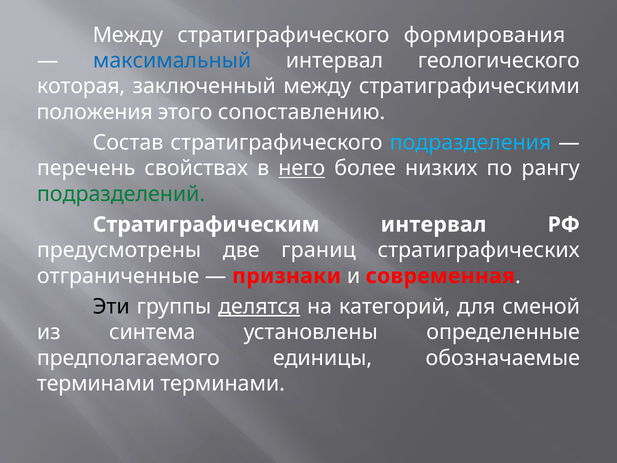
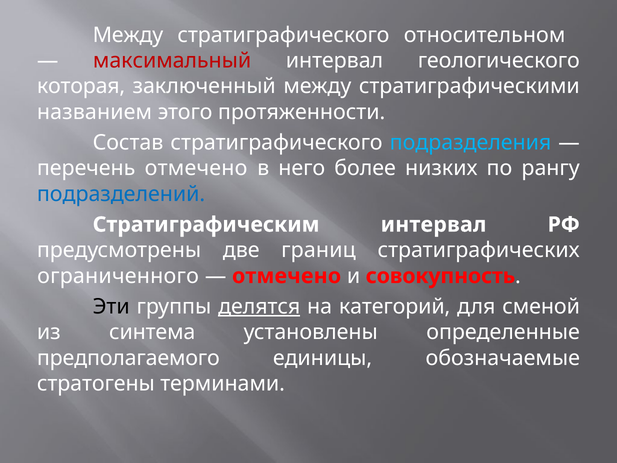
формирования: формирования -> относительном
максимальный colour: blue -> red
положения: положения -> названием
сопоставлению: сопоставлению -> протяженности
перечень свойствах: свойствах -> отмечено
него underline: present -> none
подразделений colour: green -> blue
отграниченные: отграниченные -> ограниченного
признаки at (287, 276): признаки -> отмечено
современная: современная -> совокупность
терминами at (96, 384): терминами -> стратогены
